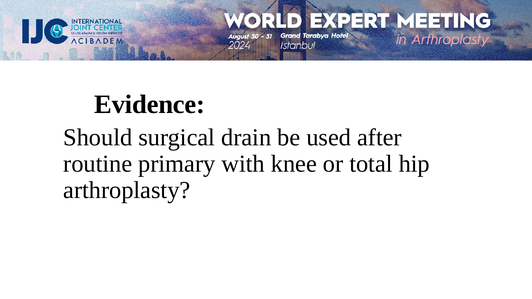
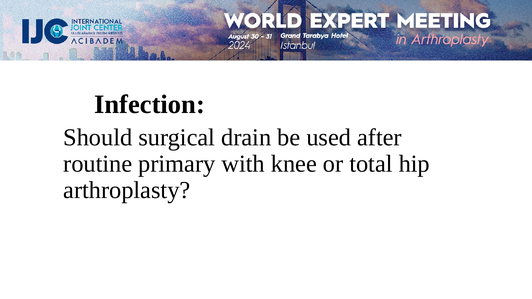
Evidence: Evidence -> Infection
